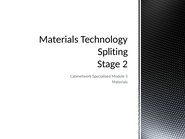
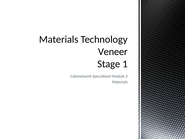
Spliting: Spliting -> Veneer
2: 2 -> 1
